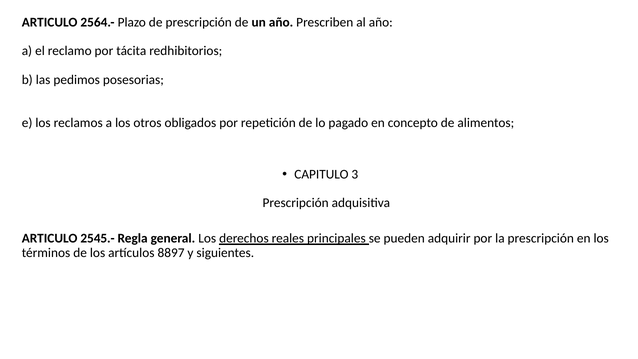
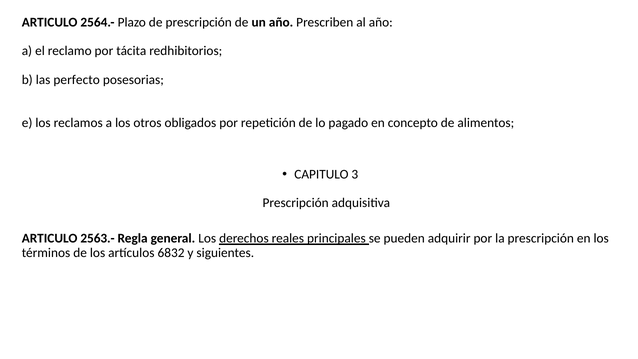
pedimos: pedimos -> perfecto
2545.-: 2545.- -> 2563.-
8897: 8897 -> 6832
